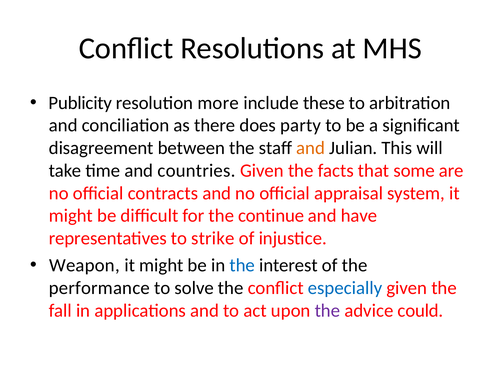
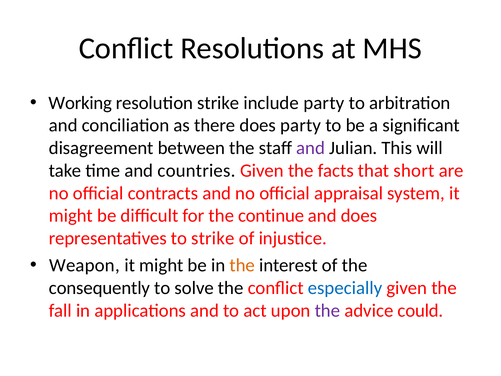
Publicity: Publicity -> Working
resolution more: more -> strike
include these: these -> party
and at (311, 148) colour: orange -> purple
some: some -> short
and have: have -> does
the at (242, 265) colour: blue -> orange
performance: performance -> consequently
